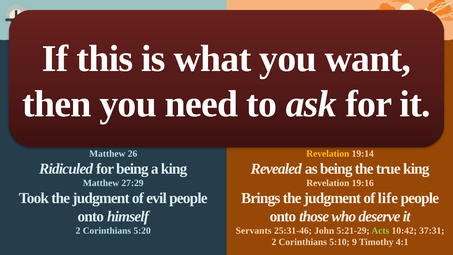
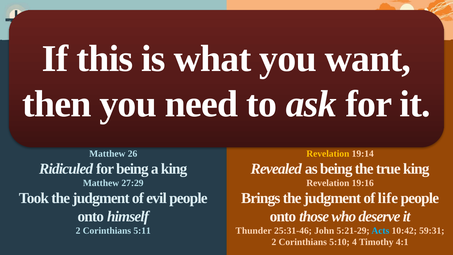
5:20: 5:20 -> 5:11
Servants: Servants -> Thunder
Acts colour: light green -> light blue
37:31: 37:31 -> 59:31
9: 9 -> 4
